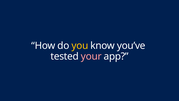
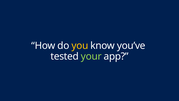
your colour: pink -> light green
